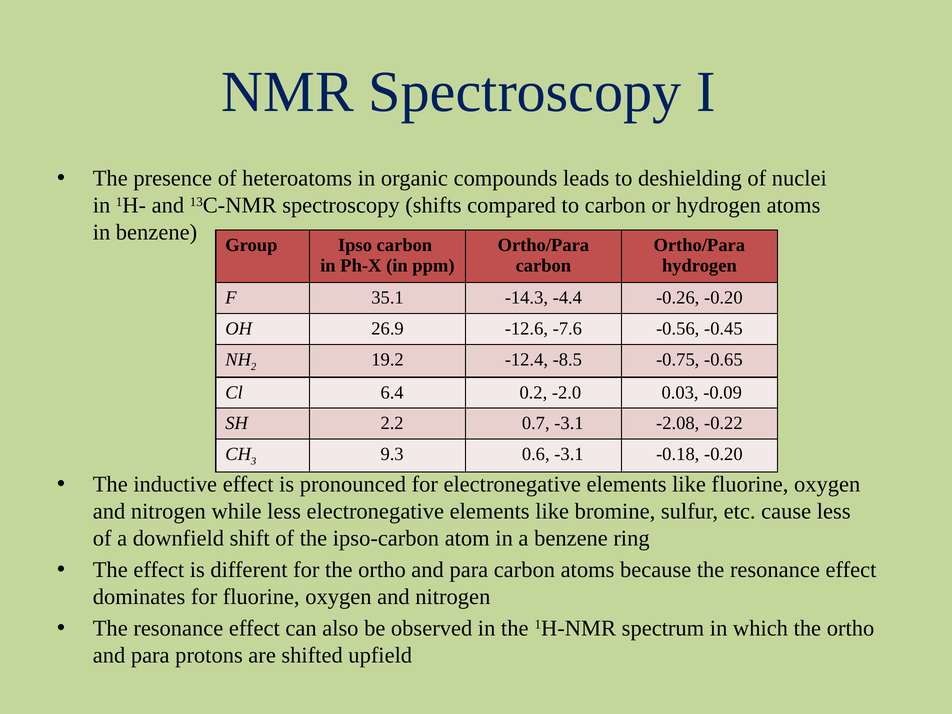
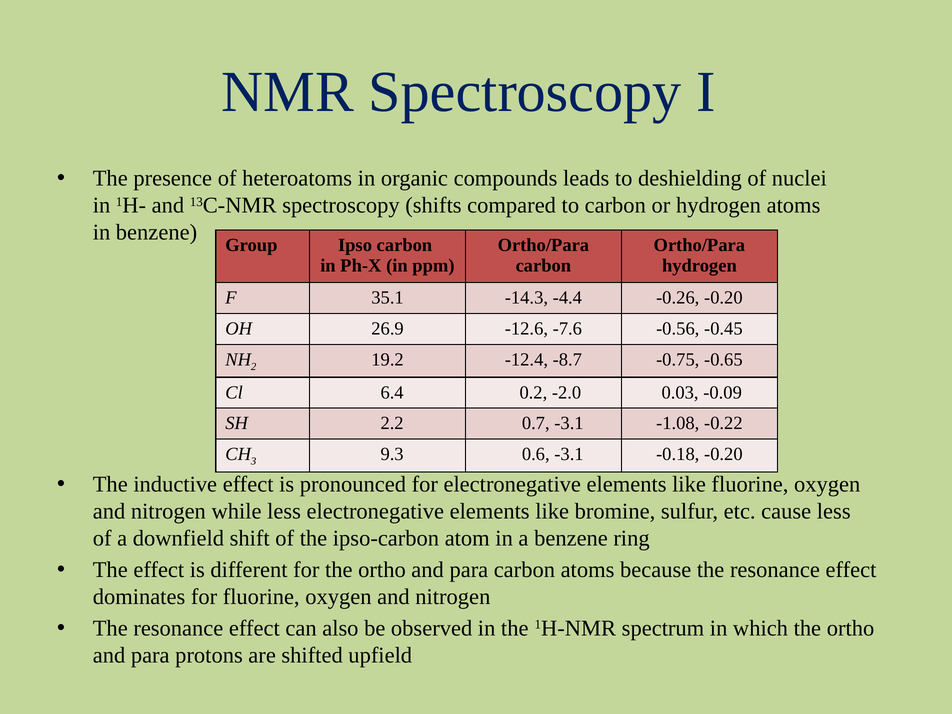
-8.5: -8.5 -> -8.7
-2.08: -2.08 -> -1.08
